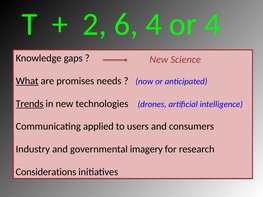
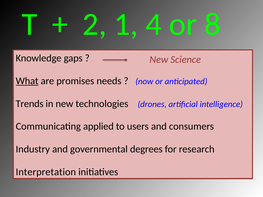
6: 6 -> 1
or 4: 4 -> 8
Trends underline: present -> none
imagery: imagery -> degrees
Considerations: Considerations -> Interpretation
